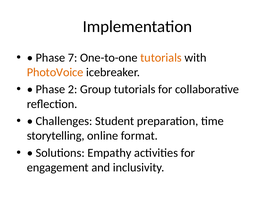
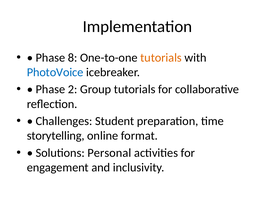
7: 7 -> 8
PhotoVoice colour: orange -> blue
Empathy: Empathy -> Personal
